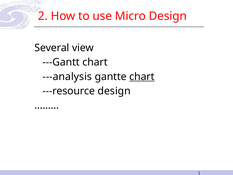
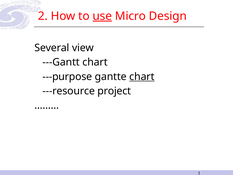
use underline: none -> present
---analysis: ---analysis -> ---purpose
---resource design: design -> project
